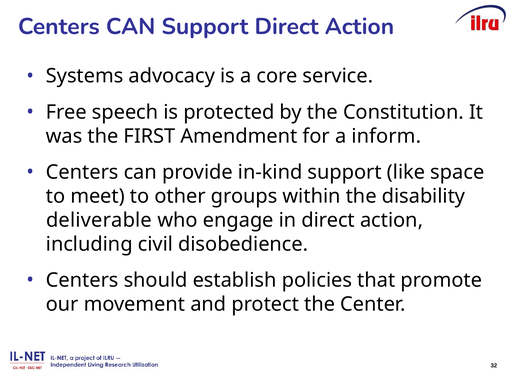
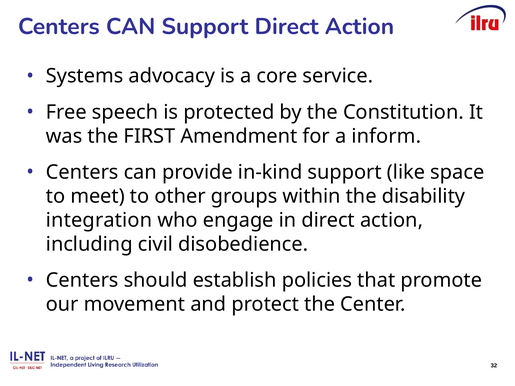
deliverable: deliverable -> integration
